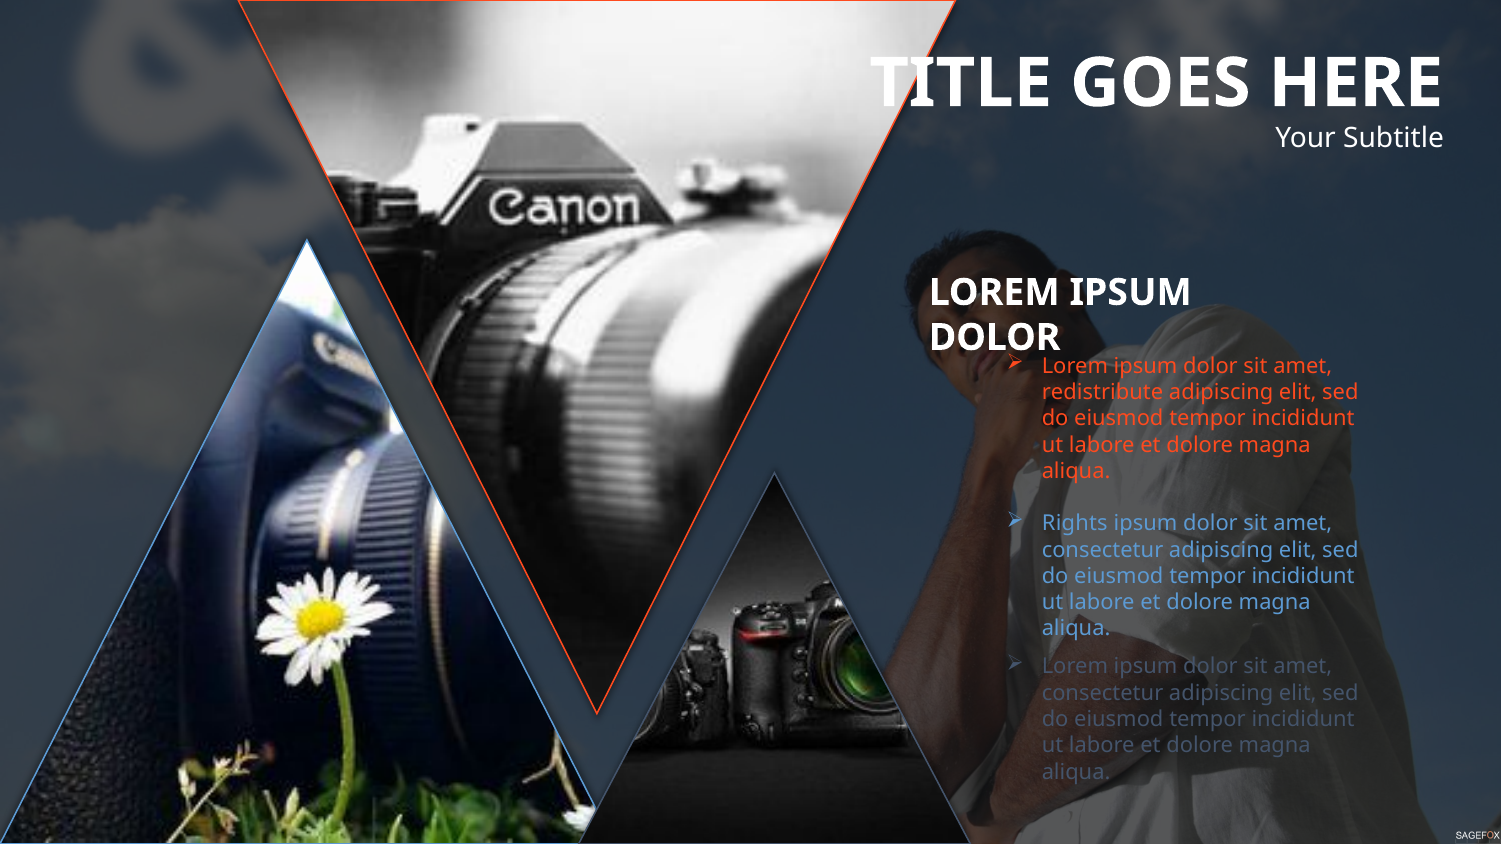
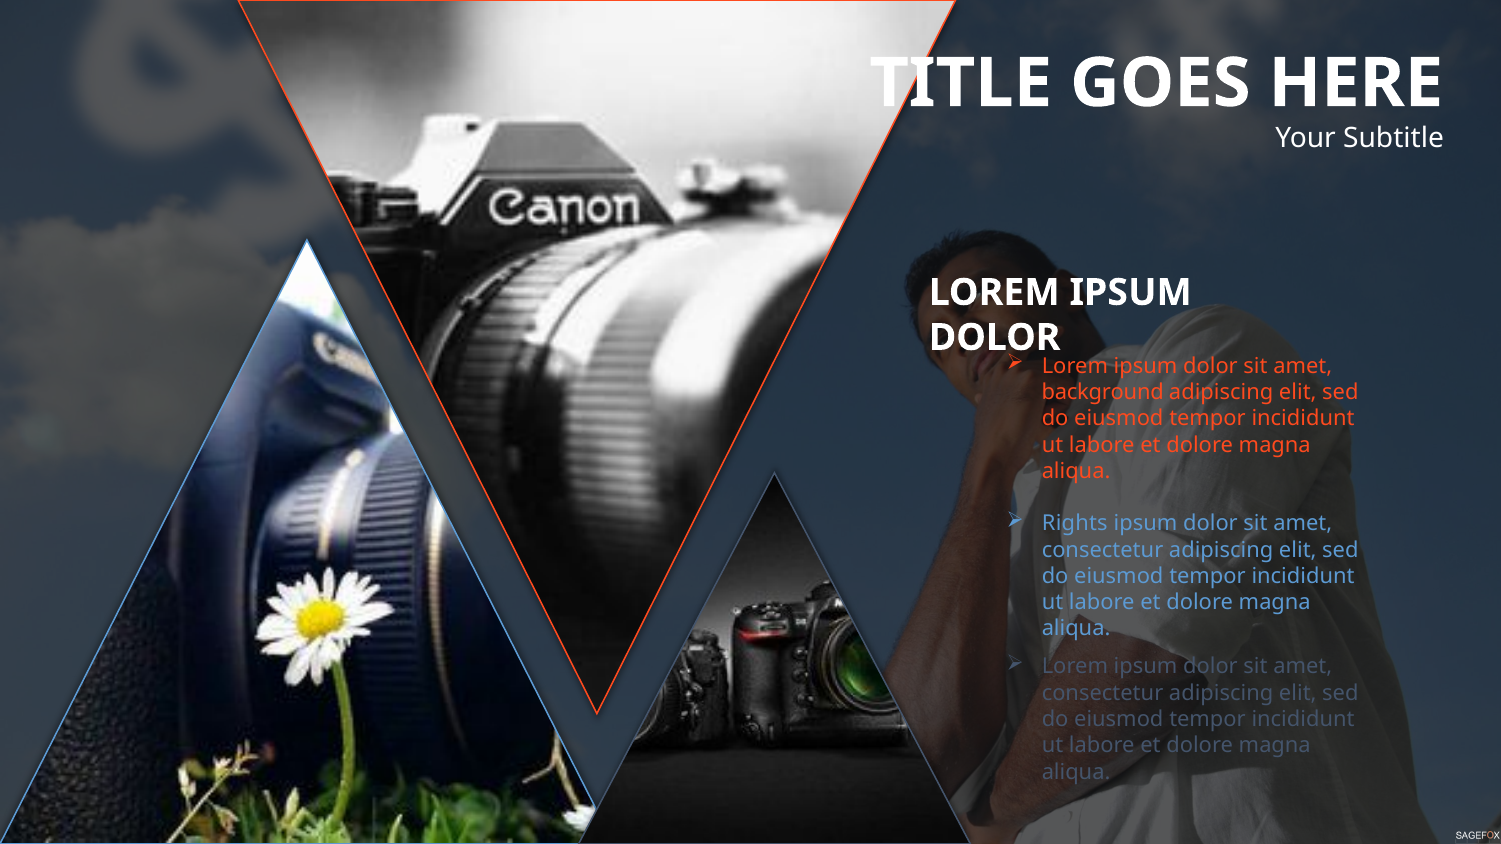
redistribute: redistribute -> background
